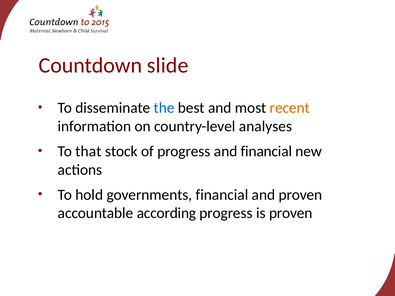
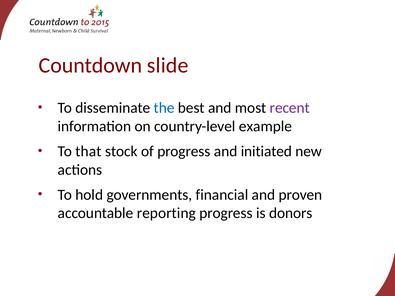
recent colour: orange -> purple
analyses: analyses -> example
and financial: financial -> initiated
according: according -> reporting
is proven: proven -> donors
